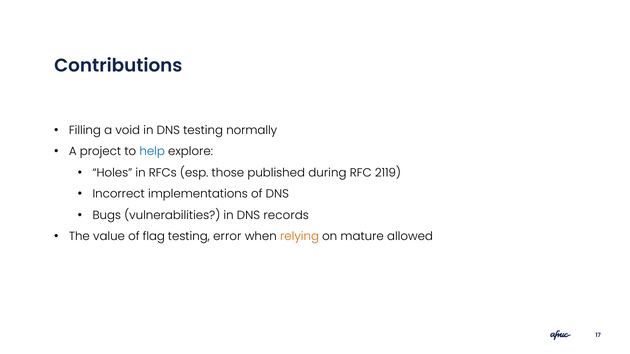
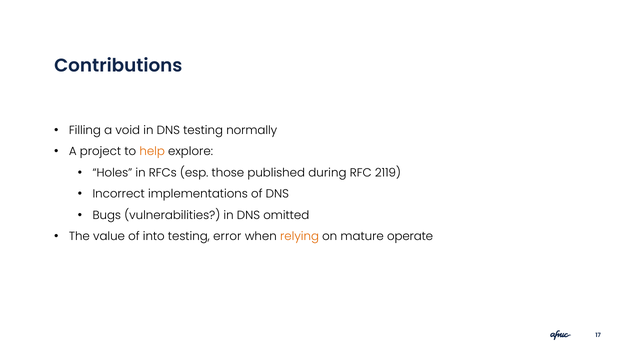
help colour: blue -> orange
records: records -> omitted
flag: flag -> into
allowed: allowed -> operate
